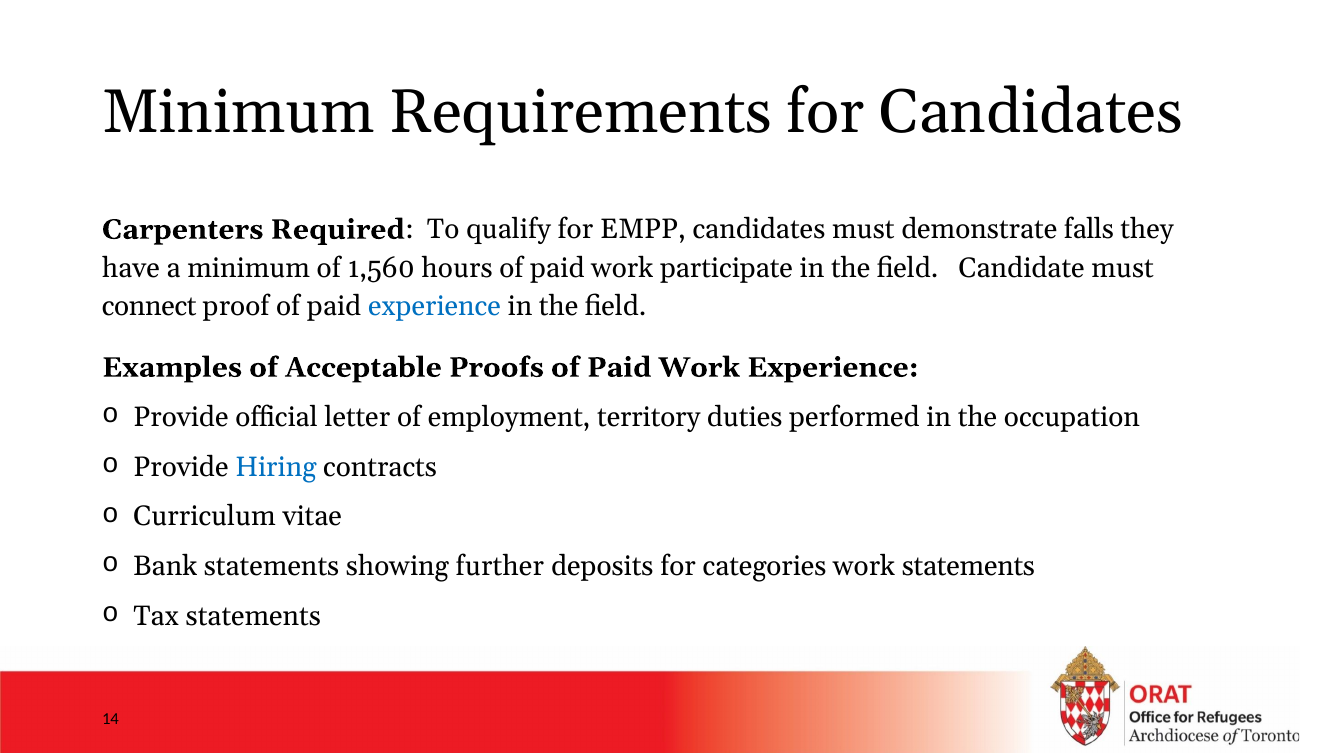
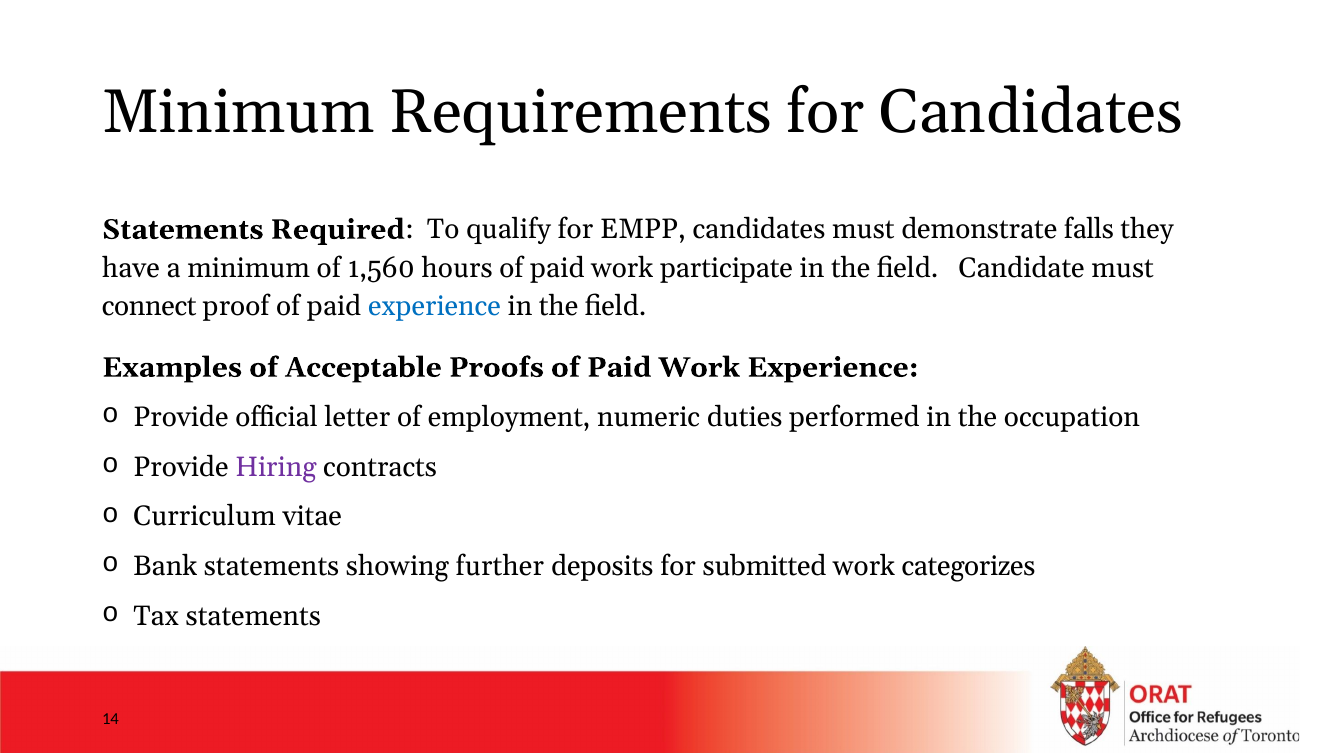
Carpenters at (183, 230): Carpenters -> Statements
territory: territory -> numeric
Hiring colour: blue -> purple
categories: categories -> submitted
work statements: statements -> categorizes
